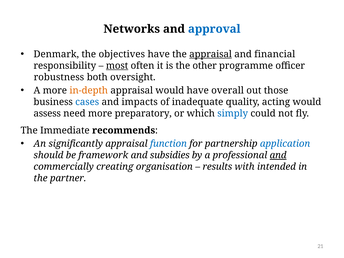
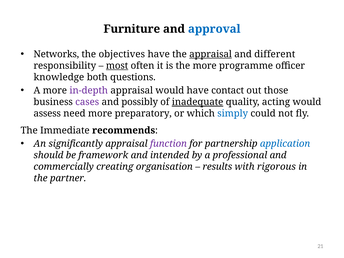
Networks: Networks -> Furniture
Denmark: Denmark -> Networks
financial: financial -> different
the other: other -> more
robustness: robustness -> knowledge
oversight: oversight -> questions
in-depth colour: orange -> purple
overall: overall -> contact
cases colour: blue -> purple
impacts: impacts -> possibly
inadequate underline: none -> present
function colour: blue -> purple
subsidies: subsidies -> intended
and at (278, 155) underline: present -> none
intended: intended -> rigorous
